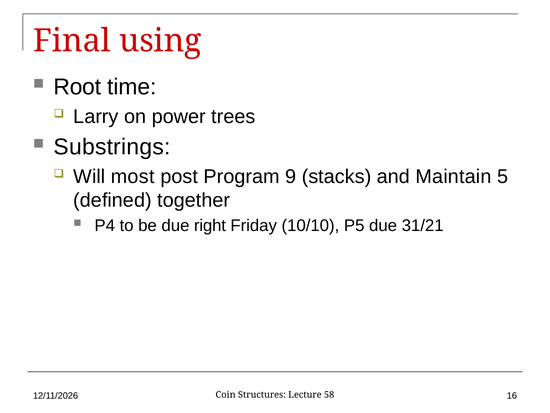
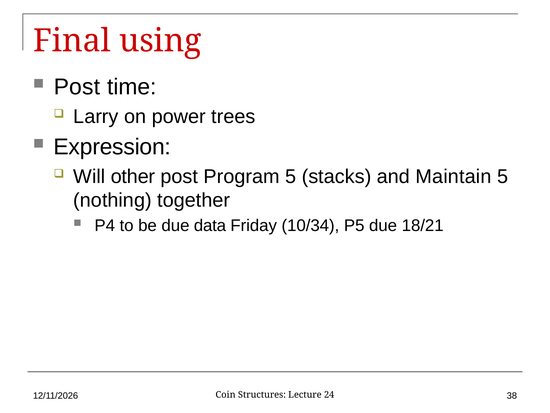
Root at (77, 87): Root -> Post
Substrings: Substrings -> Expression
most: most -> other
Program 9: 9 -> 5
defined: defined -> nothing
right: right -> data
10/10: 10/10 -> 10/34
31/21: 31/21 -> 18/21
16: 16 -> 38
58: 58 -> 24
